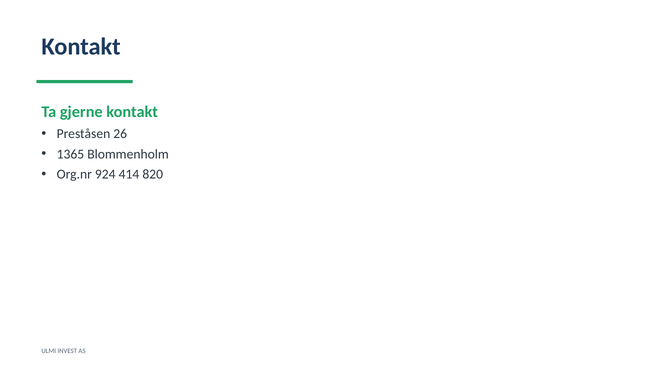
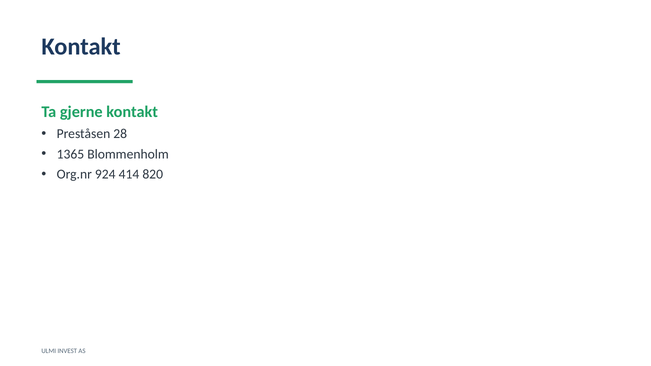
26: 26 -> 28
